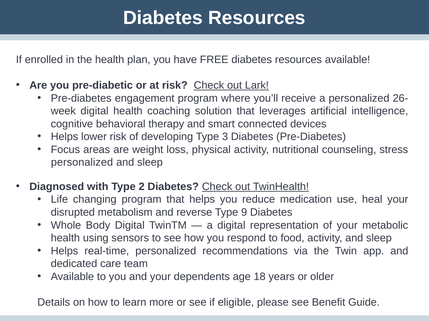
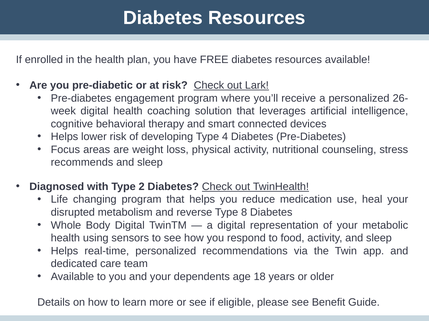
3: 3 -> 4
personalized at (82, 163): personalized -> recommends
9: 9 -> 8
